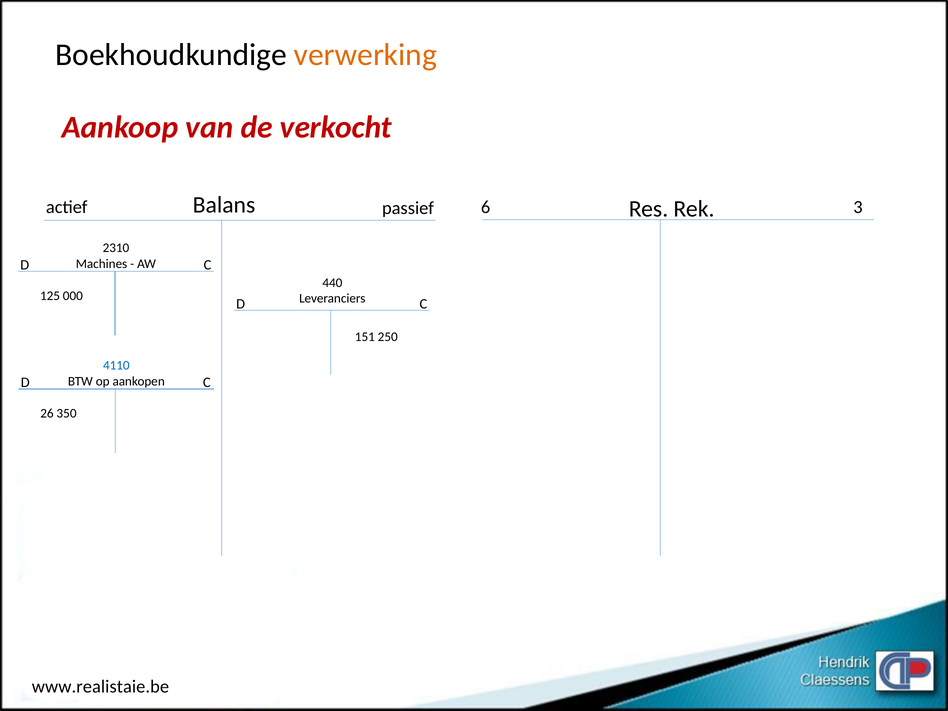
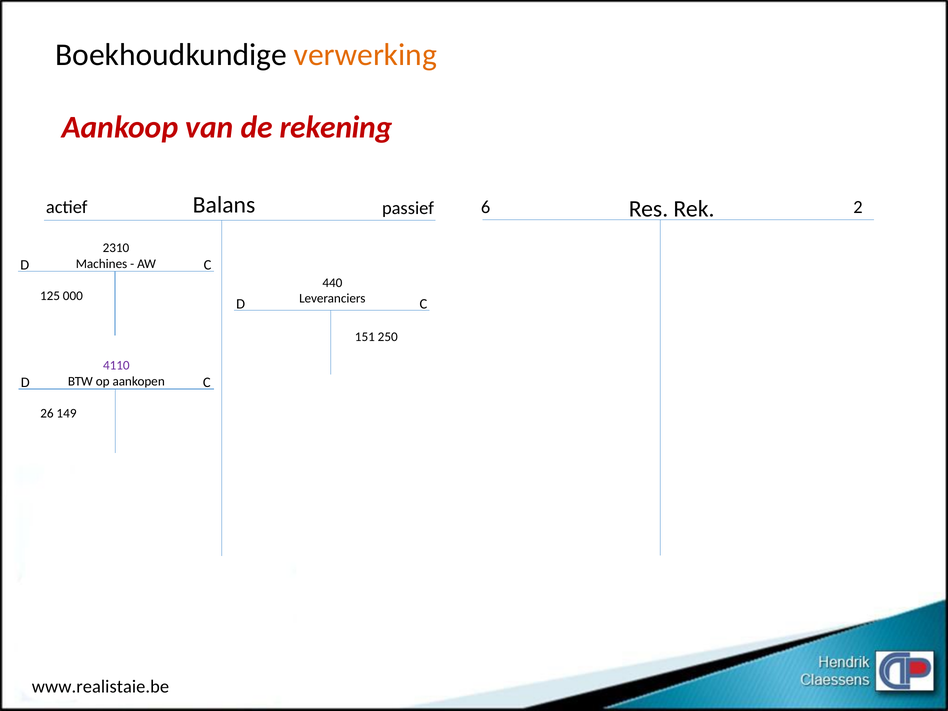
verkocht: verkocht -> rekening
3: 3 -> 2
4110 colour: blue -> purple
350: 350 -> 149
